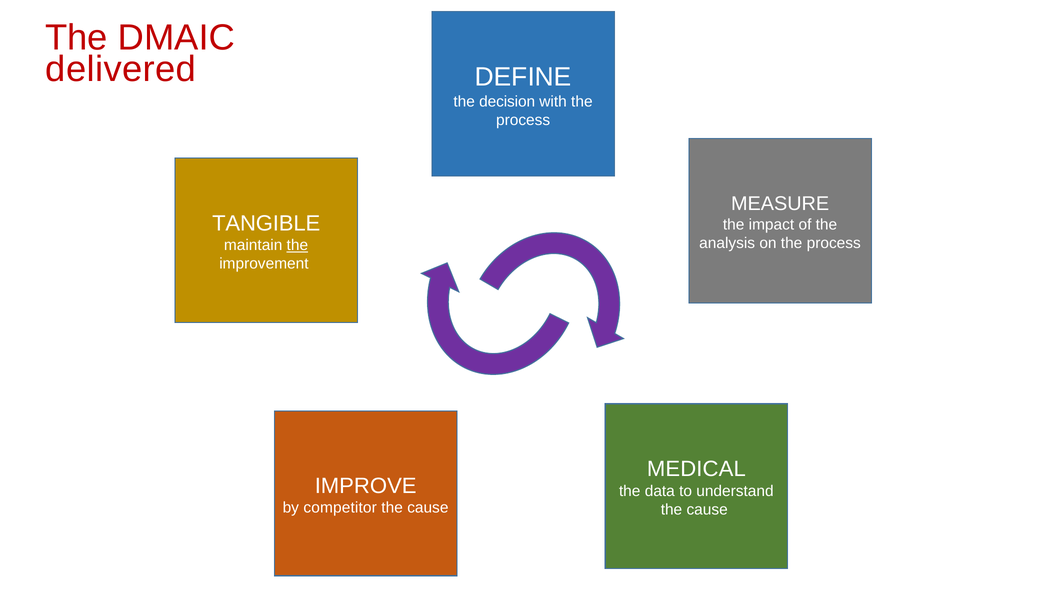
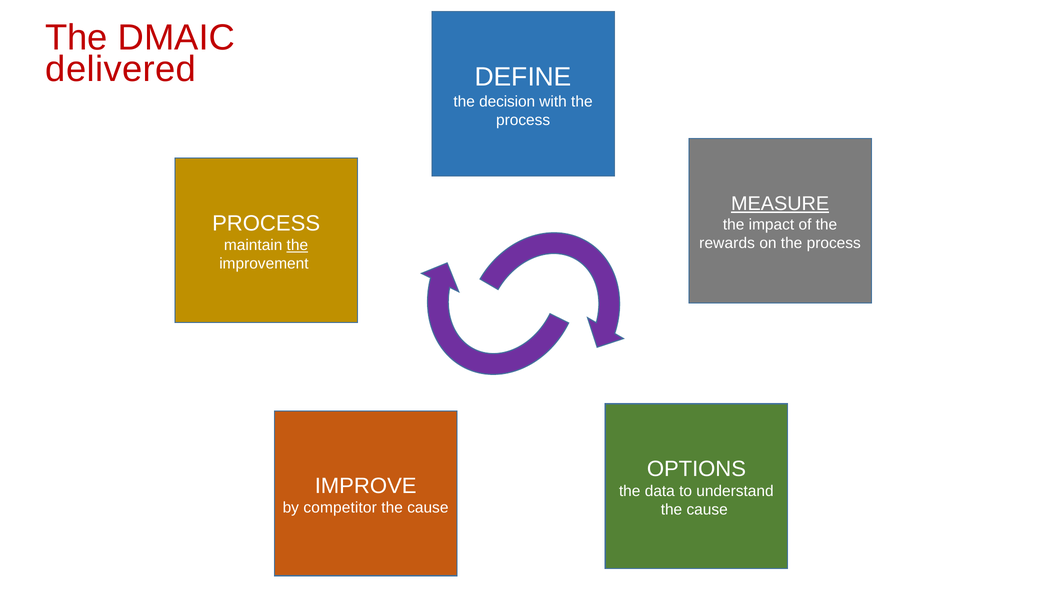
MEASURE underline: none -> present
TANGIBLE at (266, 223): TANGIBLE -> PROCESS
analysis: analysis -> rewards
MEDICAL: MEDICAL -> OPTIONS
